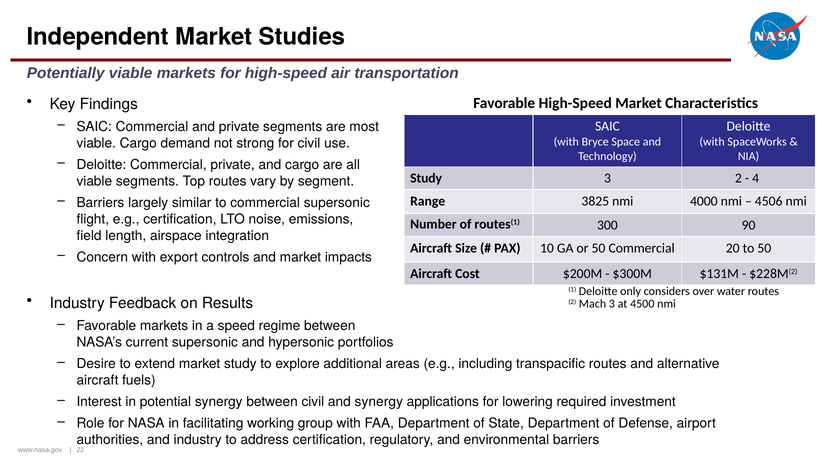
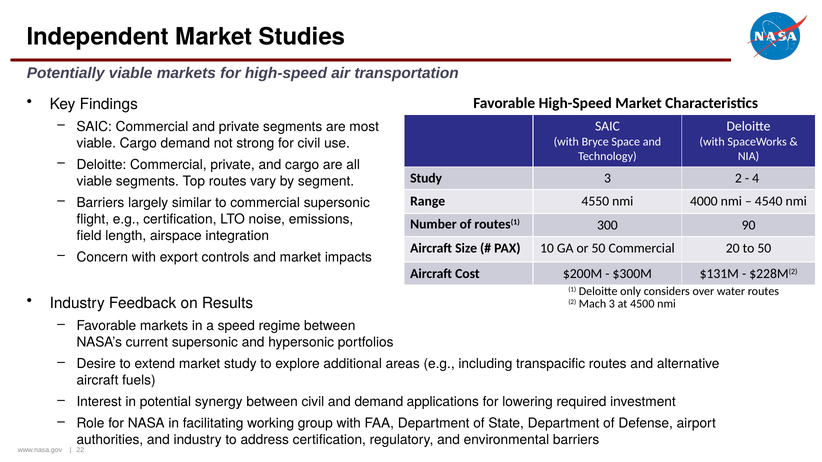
3825: 3825 -> 4550
4506: 4506 -> 4540
and synergy: synergy -> demand
